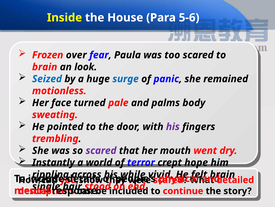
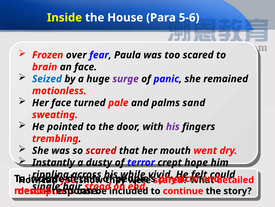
an look: look -> face
surge colour: blue -> purple
body: body -> sand
scared at (101, 150) colour: purple -> red
world: world -> dusty
brain at (222, 174): brain -> could
